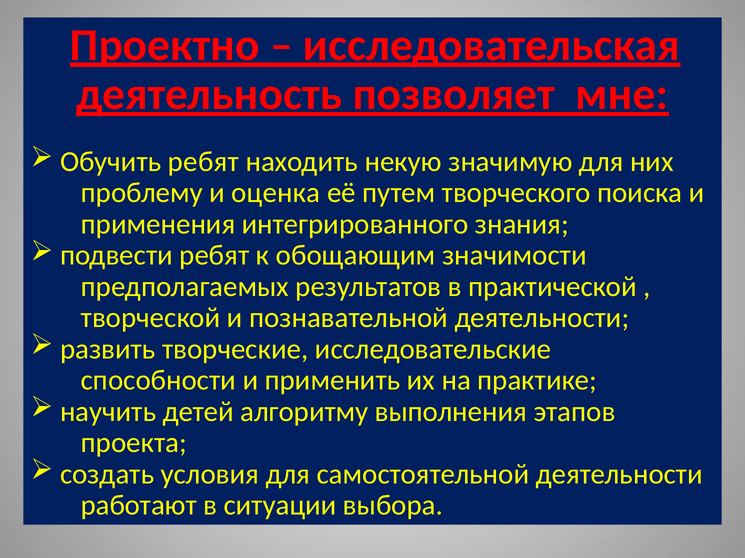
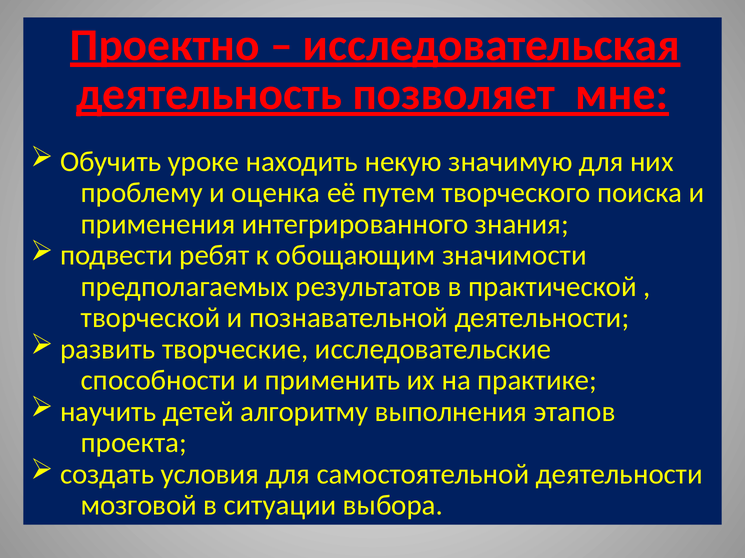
Обучить ребят: ребят -> уроке
работают: работают -> мозговой
